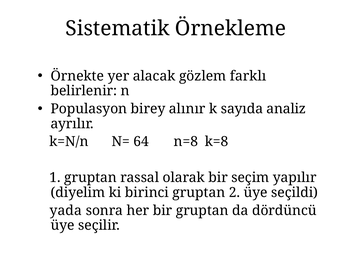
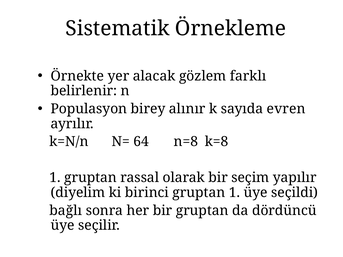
analiz: analiz -> evren
gruptan 2: 2 -> 1
yada: yada -> bağlı
